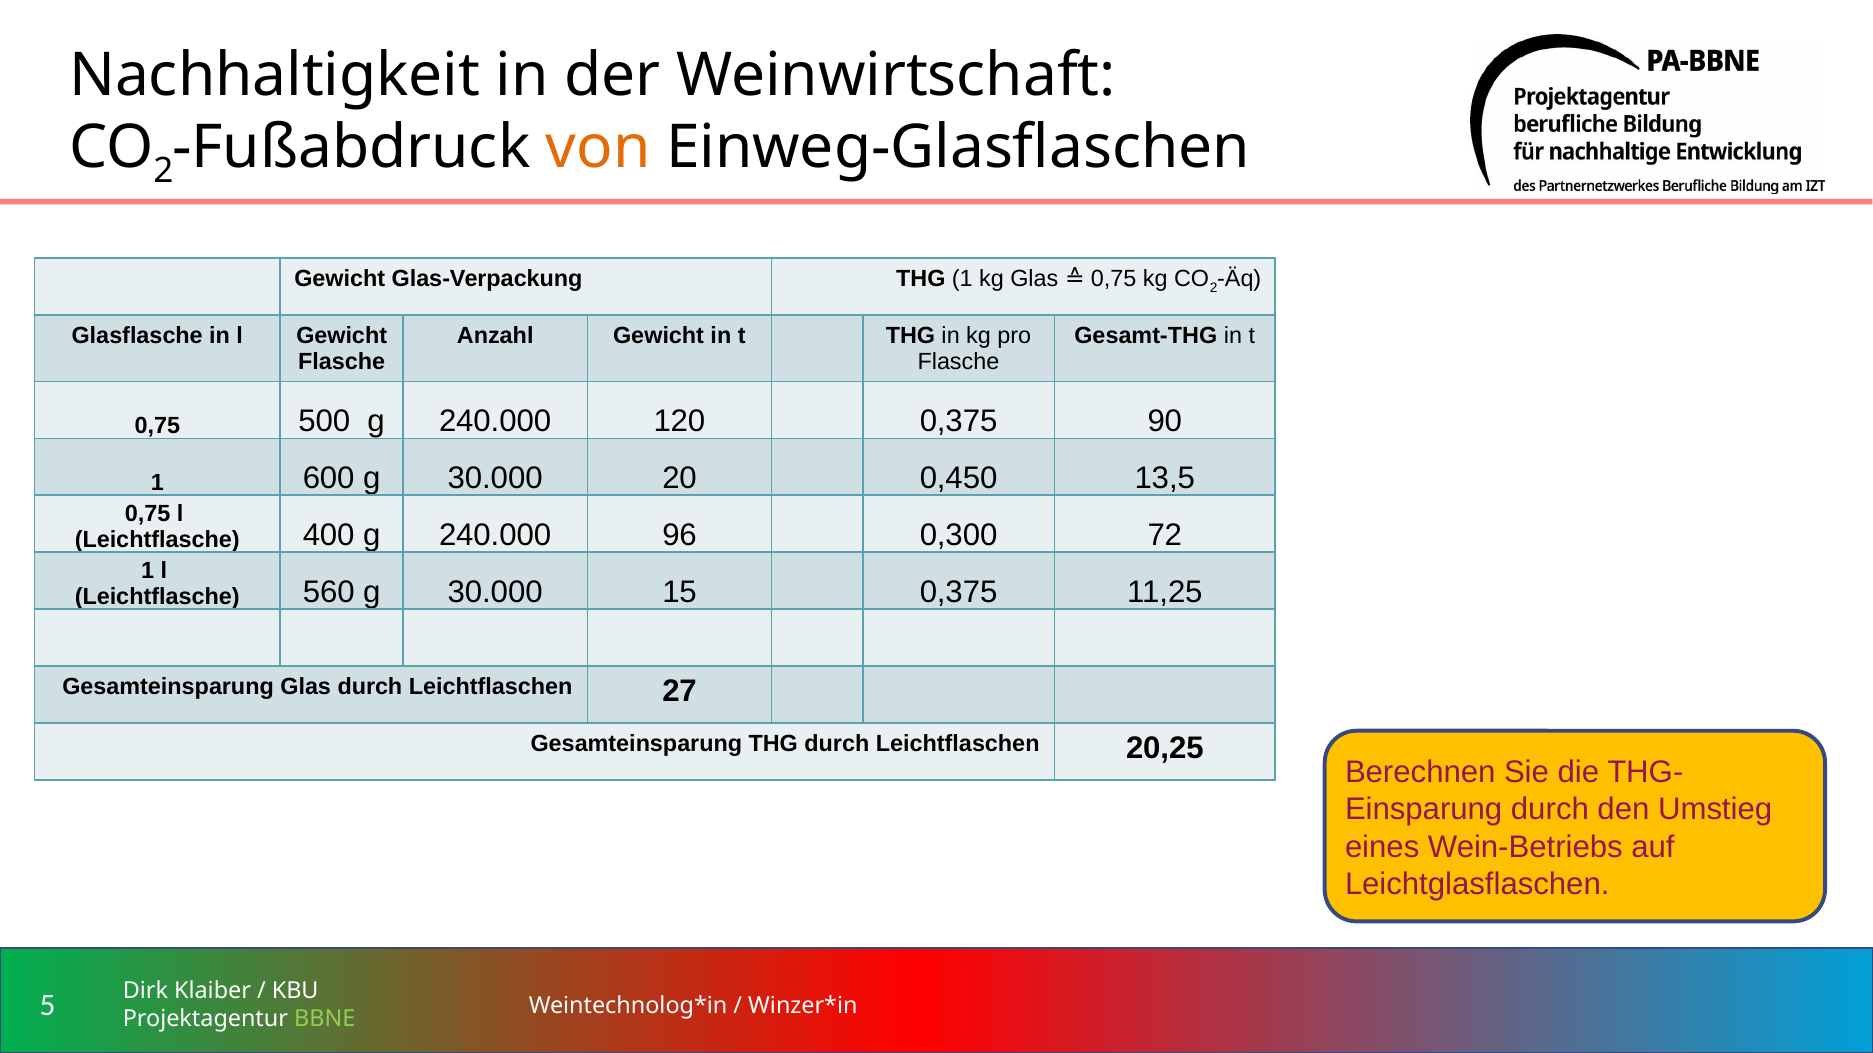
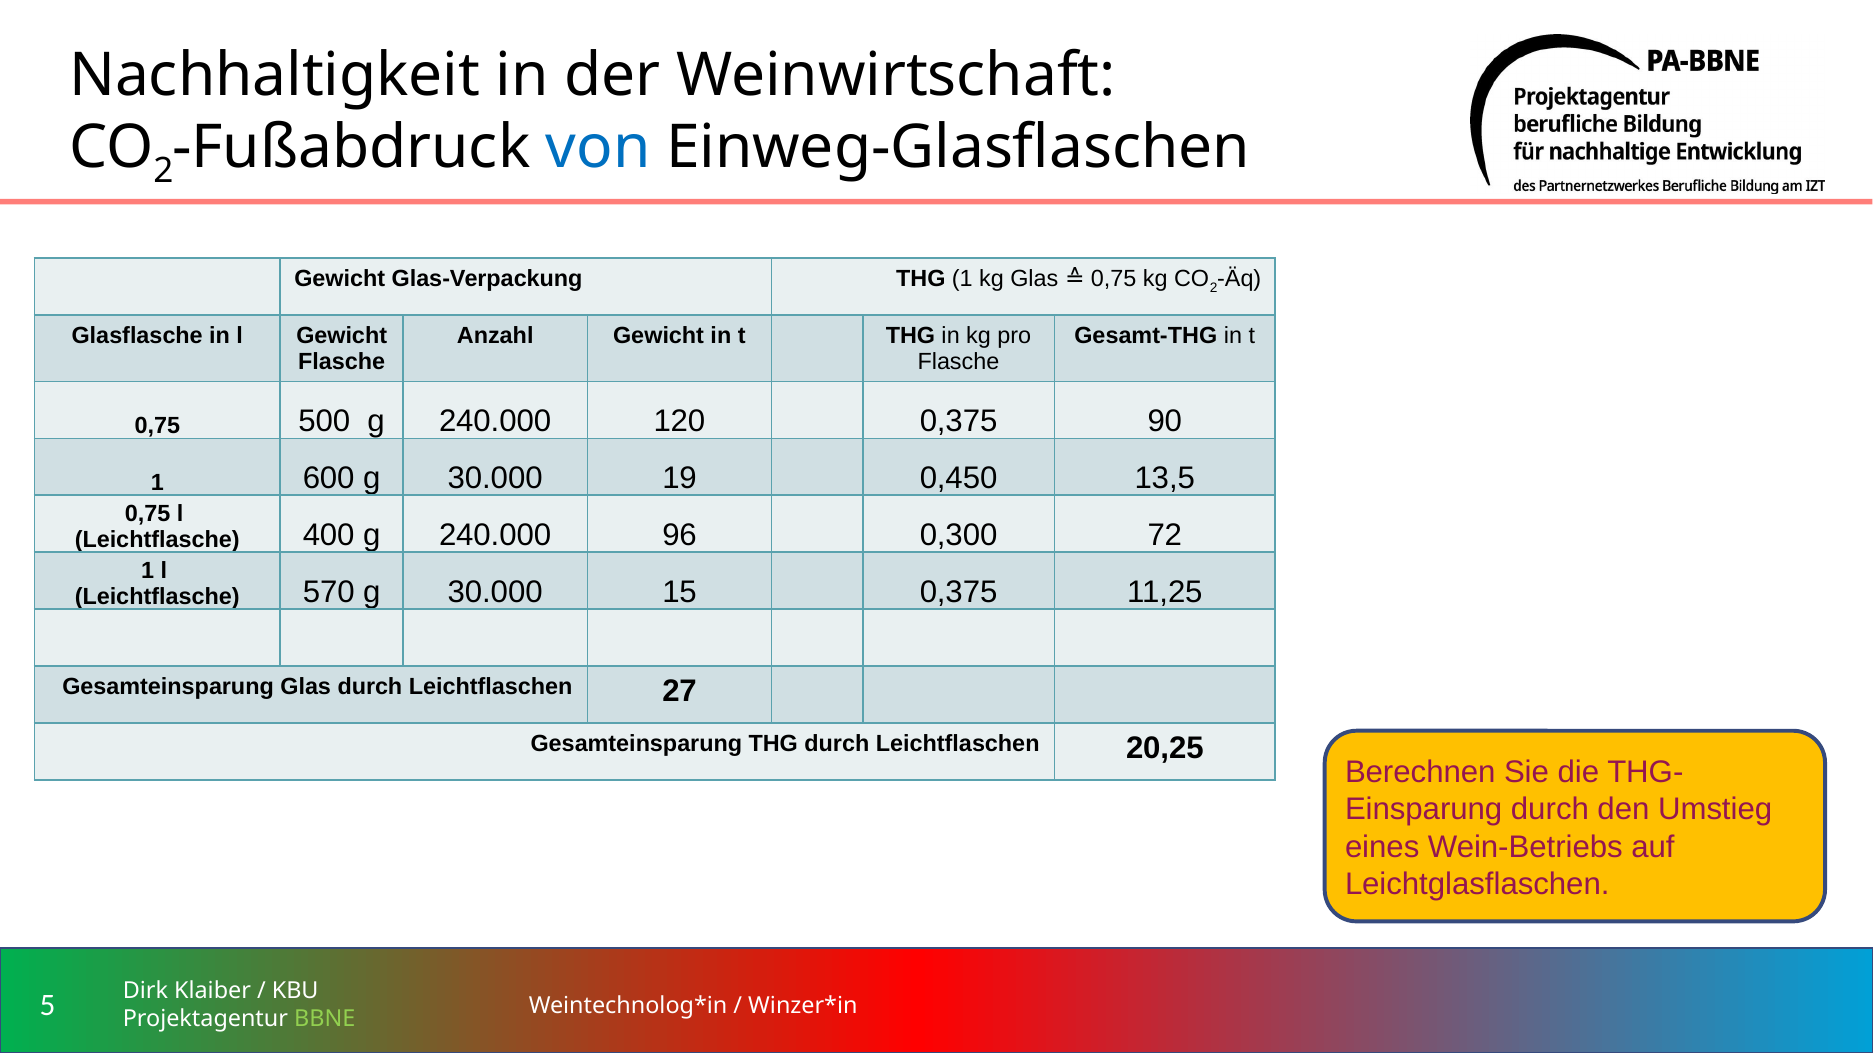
von colour: orange -> blue
20: 20 -> 19
560: 560 -> 570
